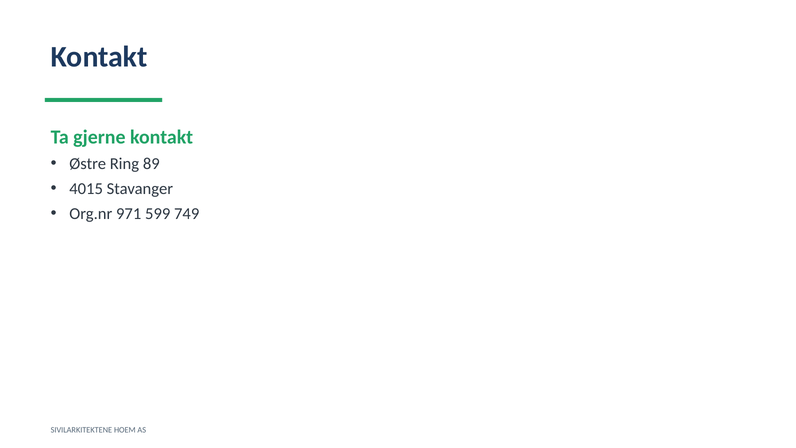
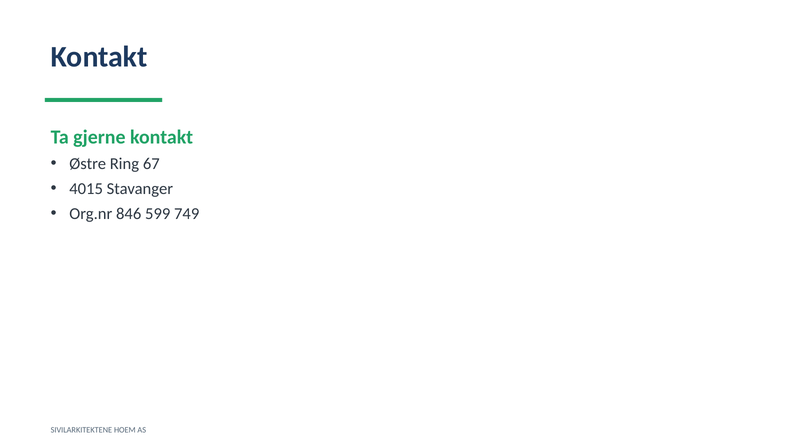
89: 89 -> 67
971: 971 -> 846
